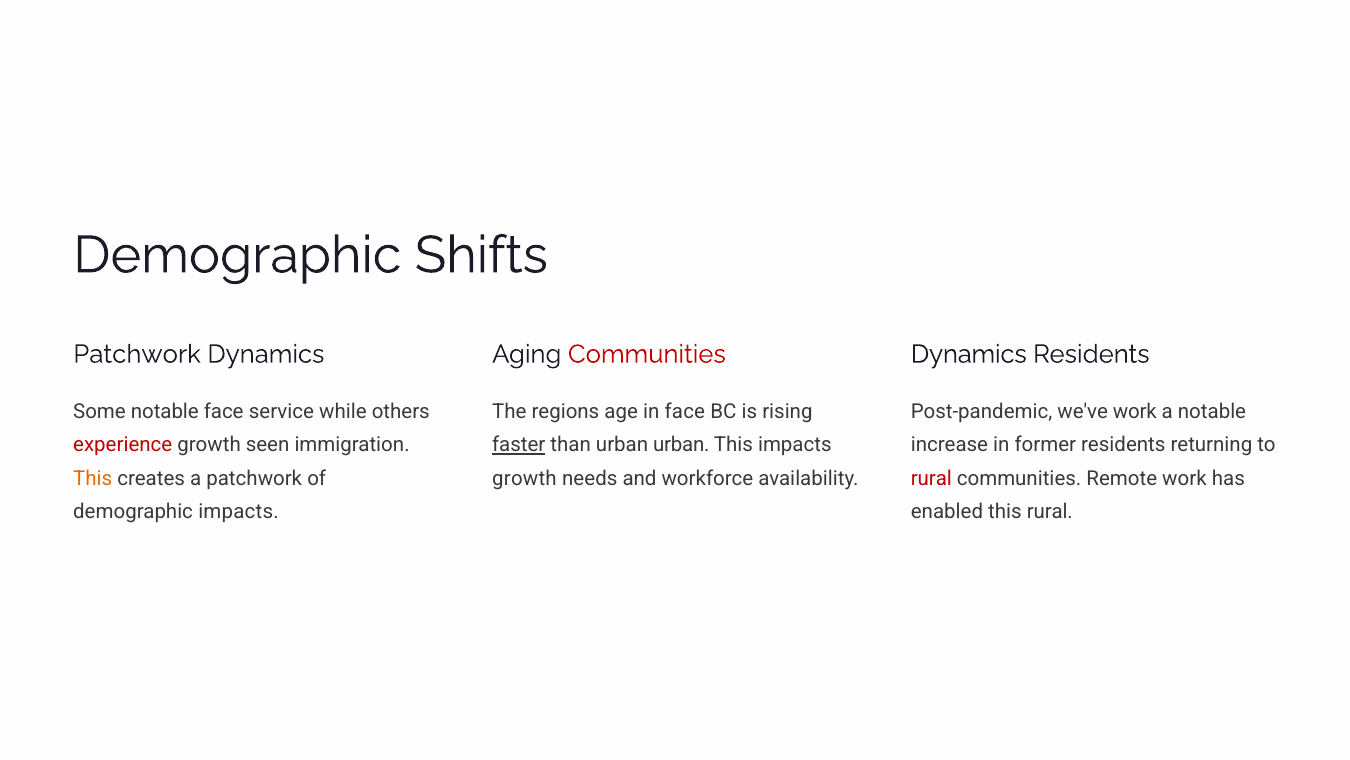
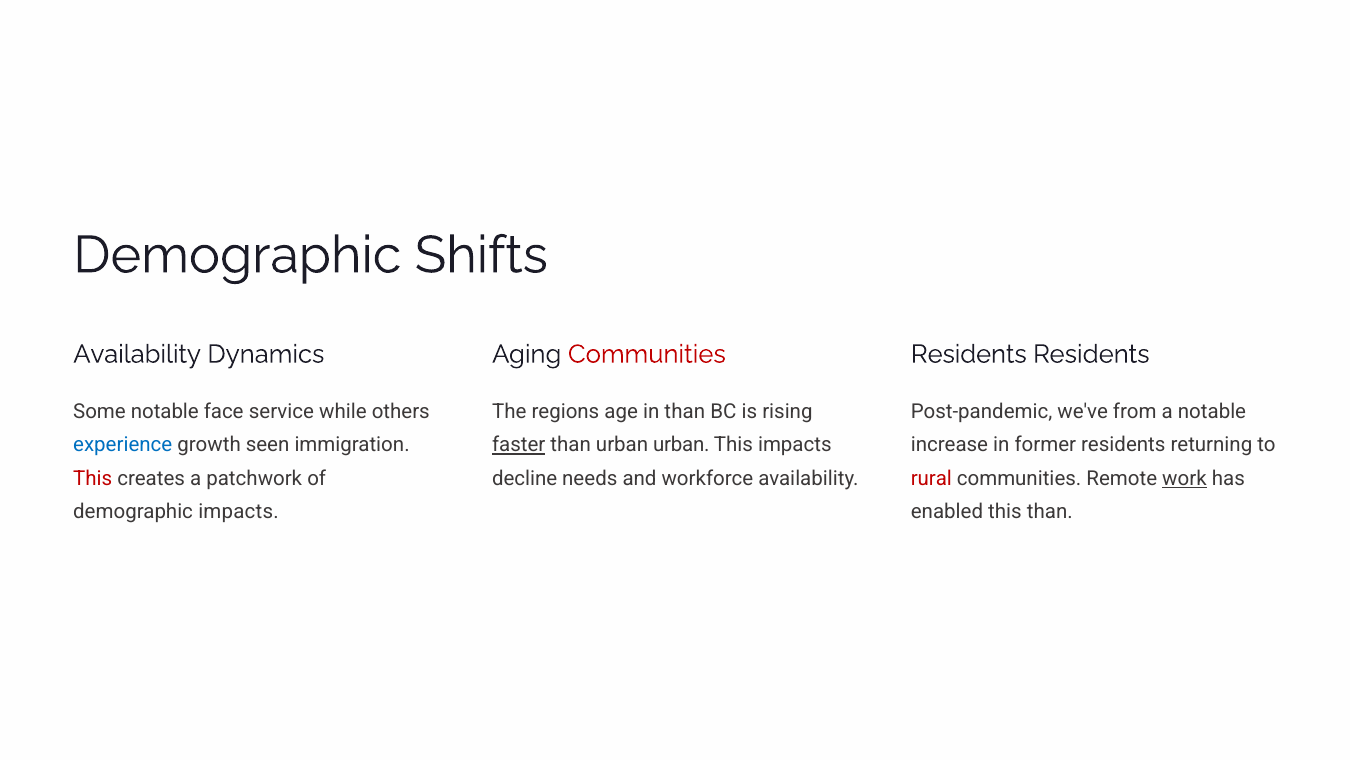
Patchwork at (137, 354): Patchwork -> Availability
Dynamics at (969, 354): Dynamics -> Residents
in face: face -> than
we've work: work -> from
experience colour: red -> blue
This at (93, 478) colour: orange -> red
growth at (524, 478): growth -> decline
work at (1184, 478) underline: none -> present
this rural: rural -> than
